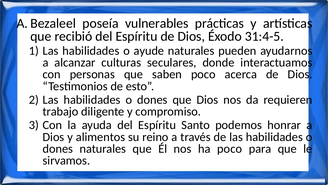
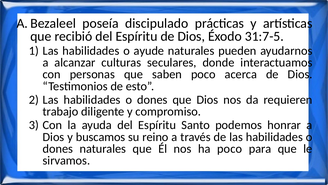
vulnerables: vulnerables -> discipulado
31:4-5: 31:4-5 -> 31:7-5
alimentos: alimentos -> buscamos
